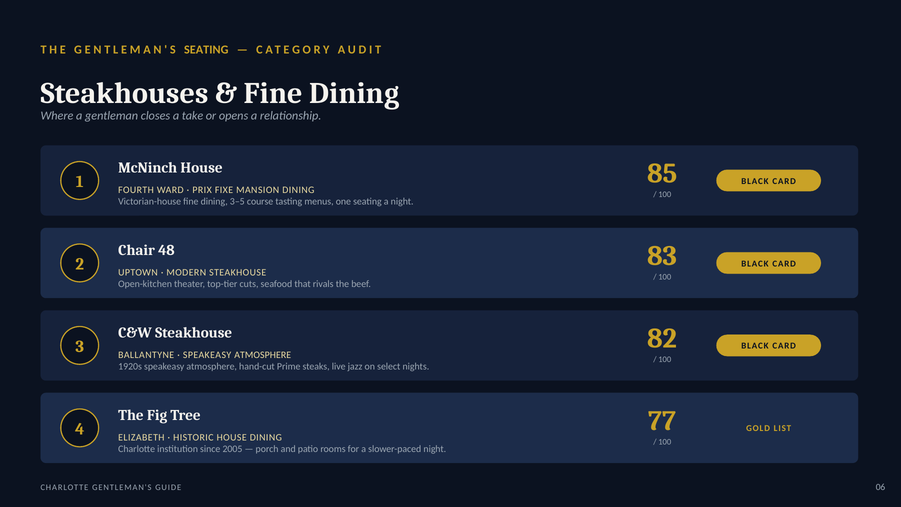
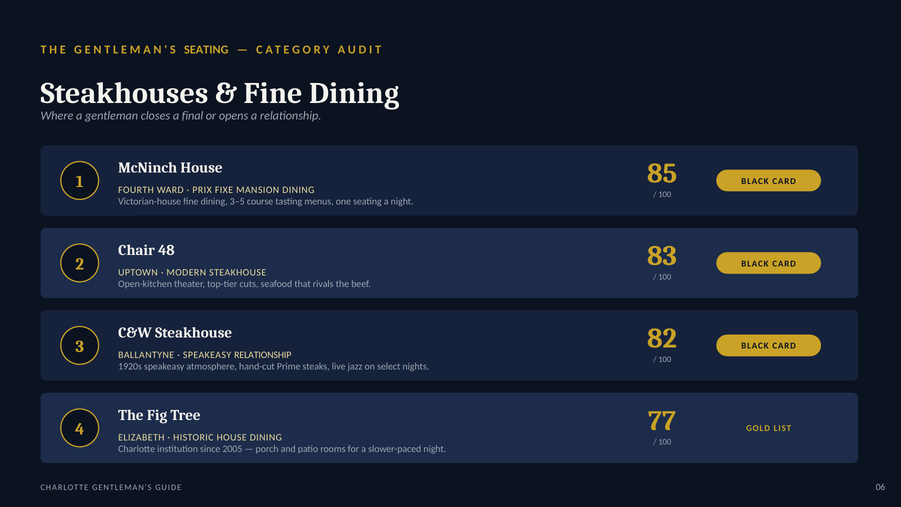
take: take -> final
ATMOSPHERE at (263, 355): ATMOSPHERE -> RELATIONSHIP
